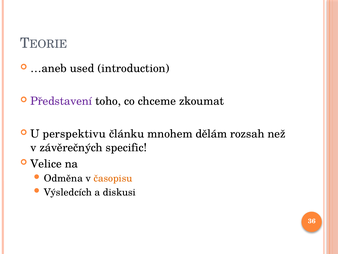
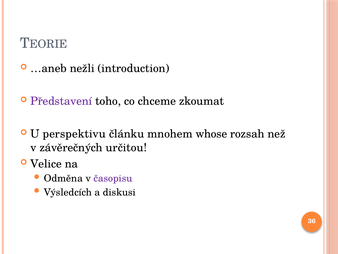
used: used -> nežli
dělám: dělám -> whose
specific: specific -> určitou
časopisu colour: orange -> purple
